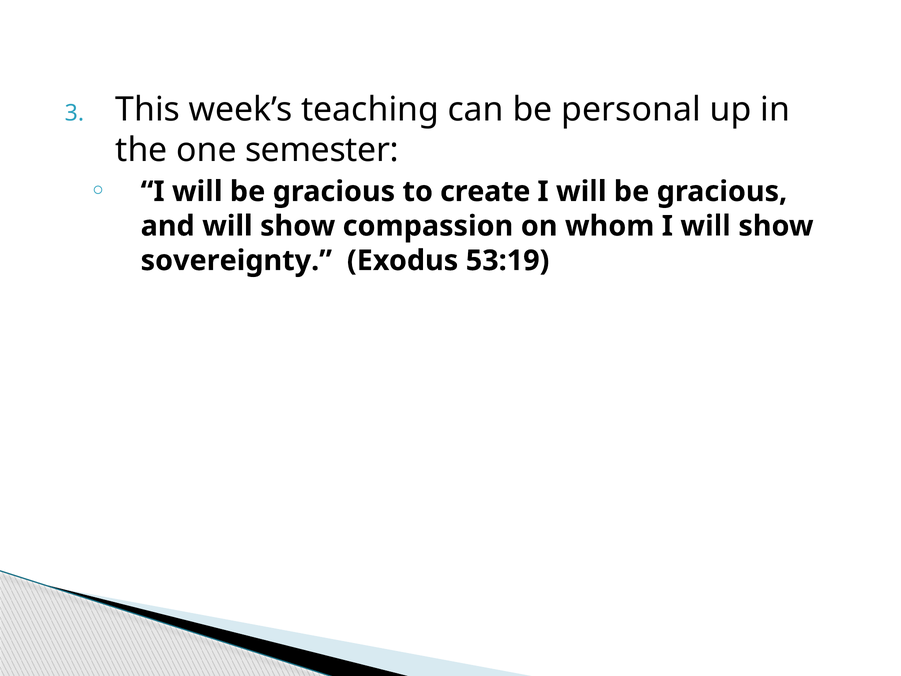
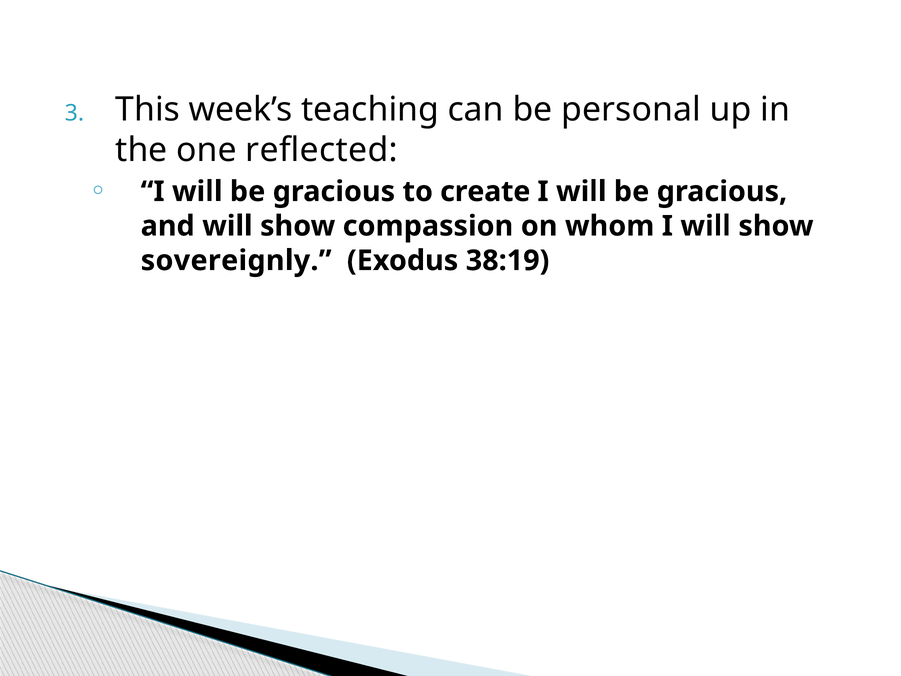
semester: semester -> reflected
sovereignty: sovereignty -> sovereignly
53:19: 53:19 -> 38:19
